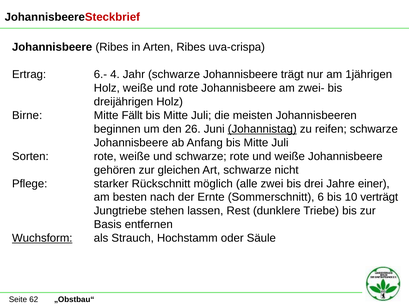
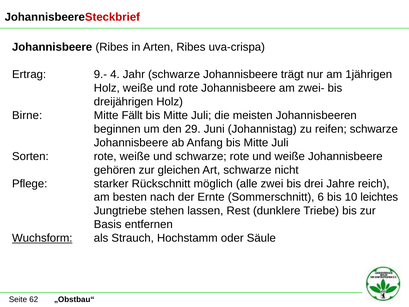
6.-: 6.- -> 9.-
26: 26 -> 29
Johannistag underline: present -> none
einer: einer -> reich
verträgt: verträgt -> leichtes
